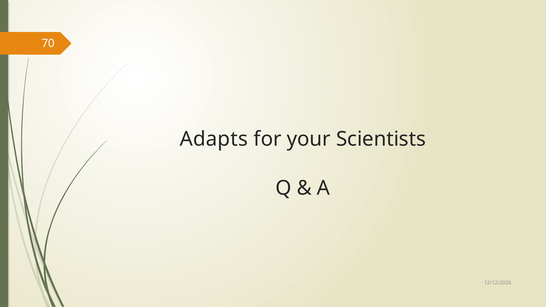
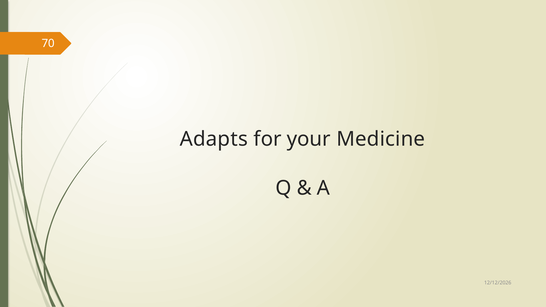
Scientists: Scientists -> Medicine
